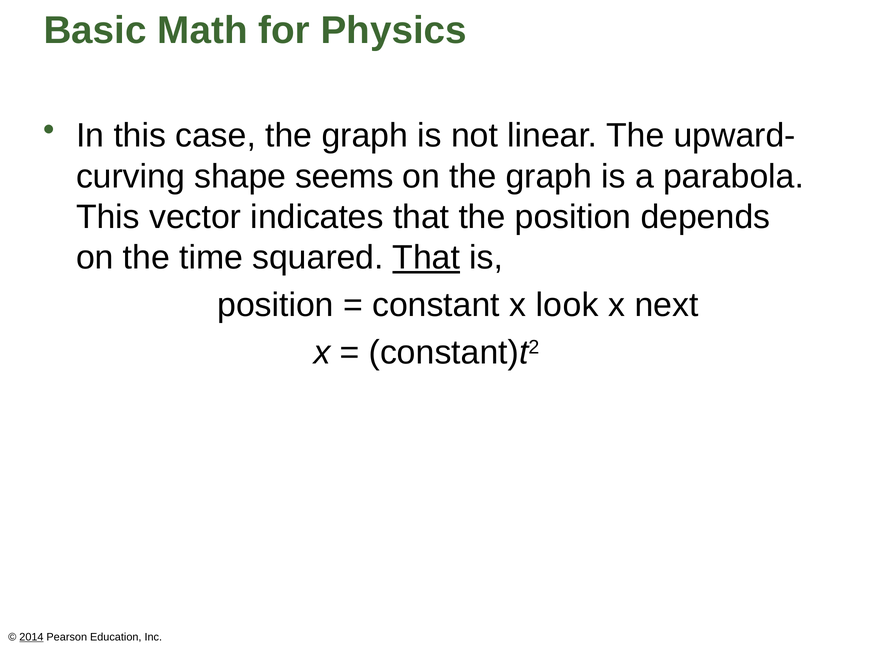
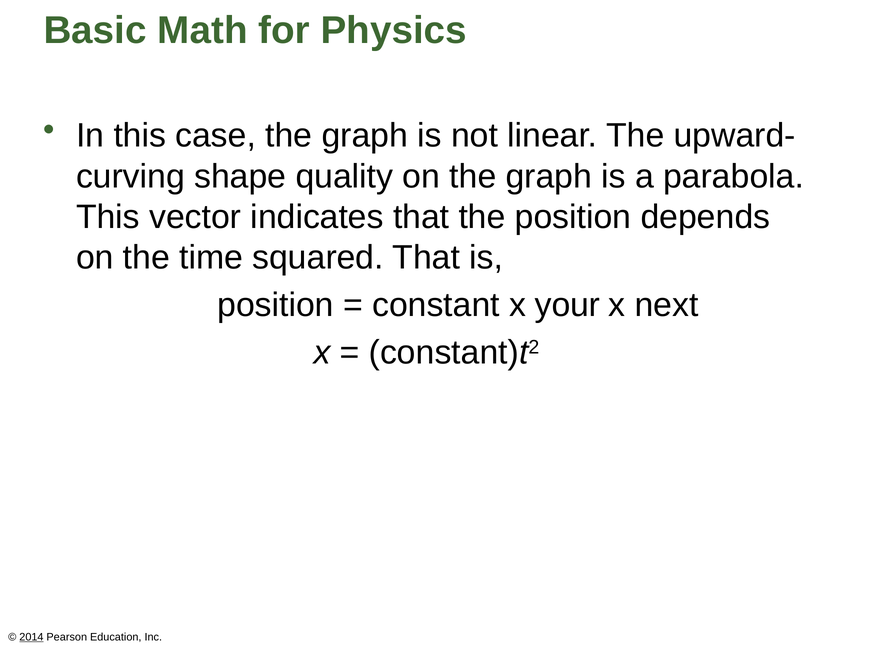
seems: seems -> quality
That at (426, 258) underline: present -> none
look: look -> your
